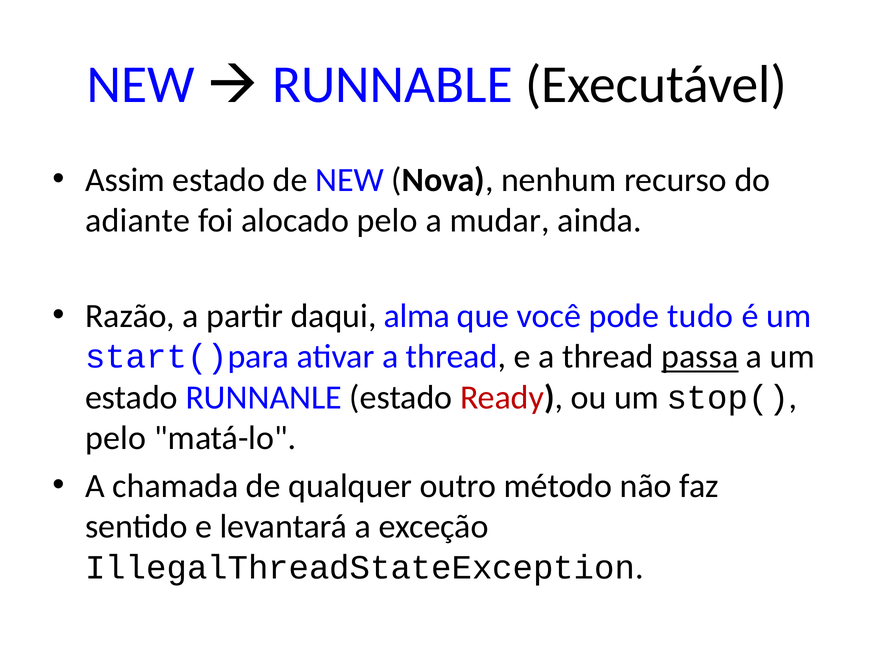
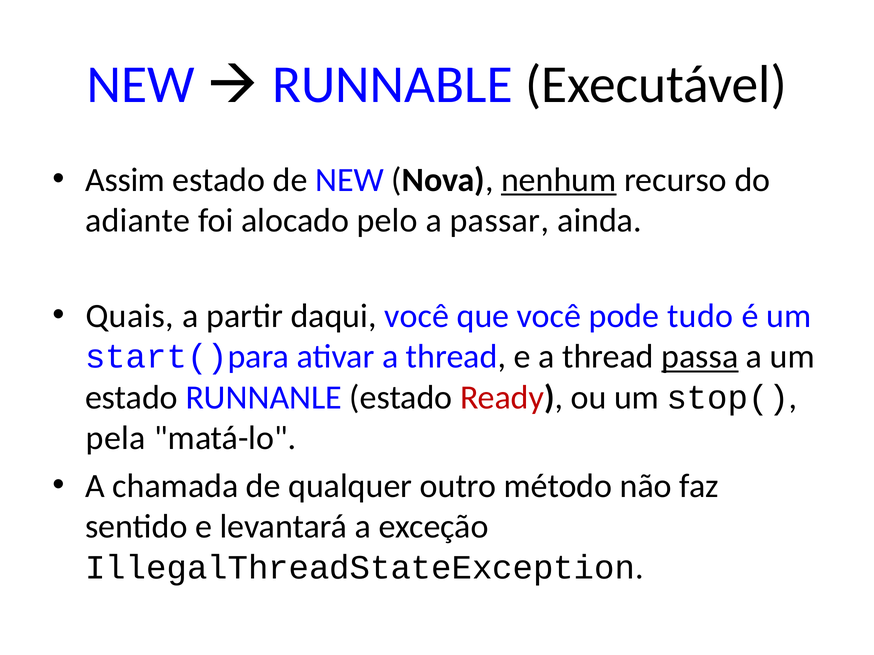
nenhum underline: none -> present
mudar: mudar -> passar
Razão: Razão -> Quais
daqui alma: alma -> você
pelo at (116, 439): pelo -> pela
